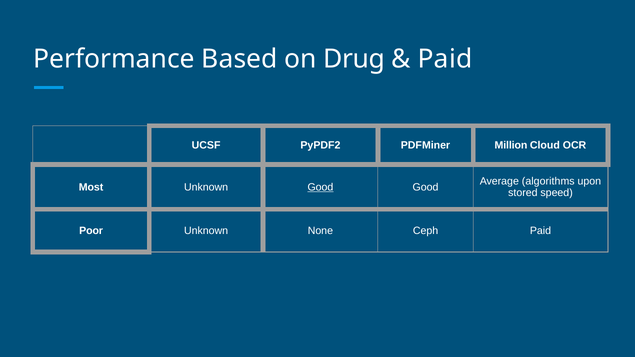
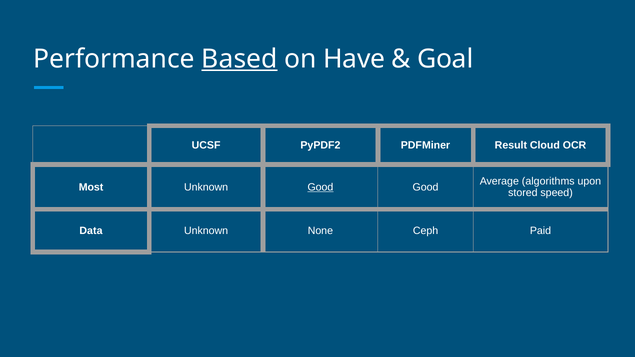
Based underline: none -> present
Drug: Drug -> Have
Paid at (445, 59): Paid -> Goal
Million: Million -> Result
Poor: Poor -> Data
